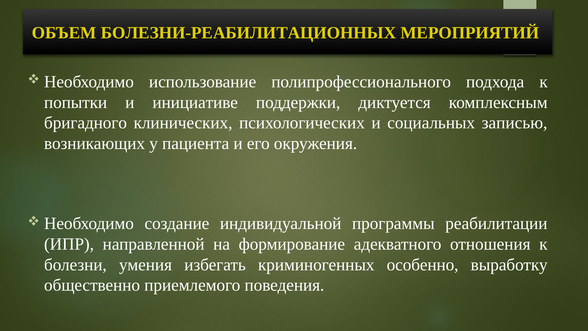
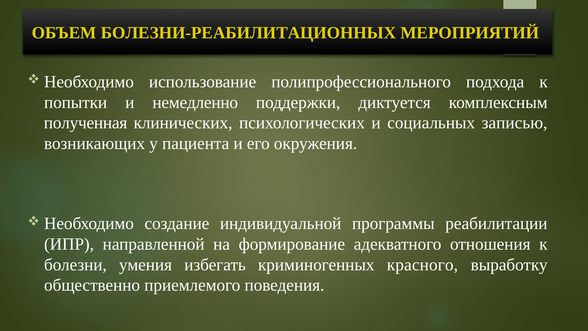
инициативе: инициативе -> немедленно
бригадного: бригадного -> полученная
особенно: особенно -> красного
